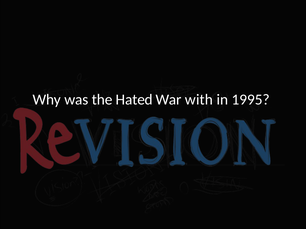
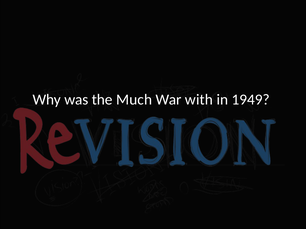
Hated: Hated -> Much
1995: 1995 -> 1949
